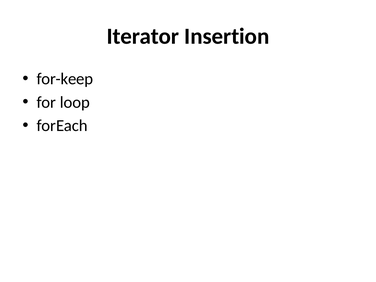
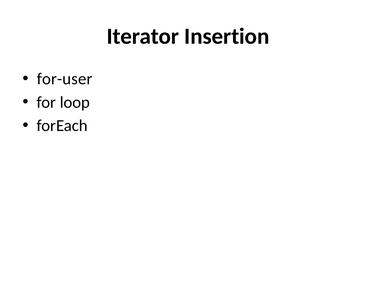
for-keep: for-keep -> for-user
